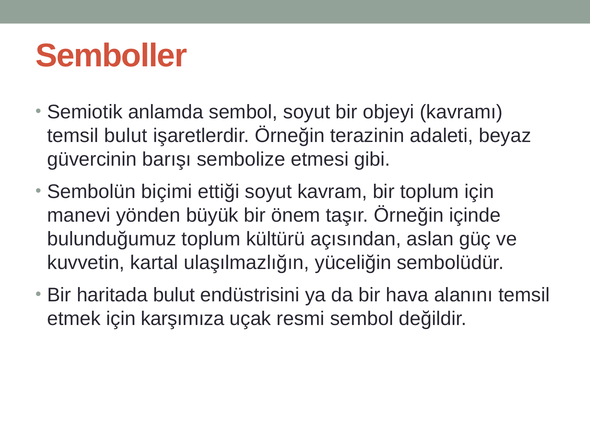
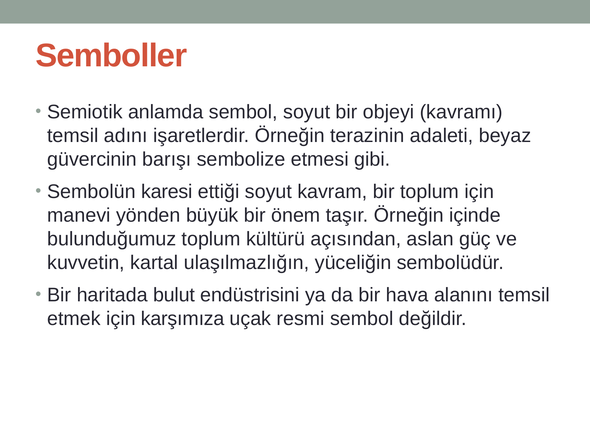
temsil bulut: bulut -> adını
biçimi: biçimi -> karesi
